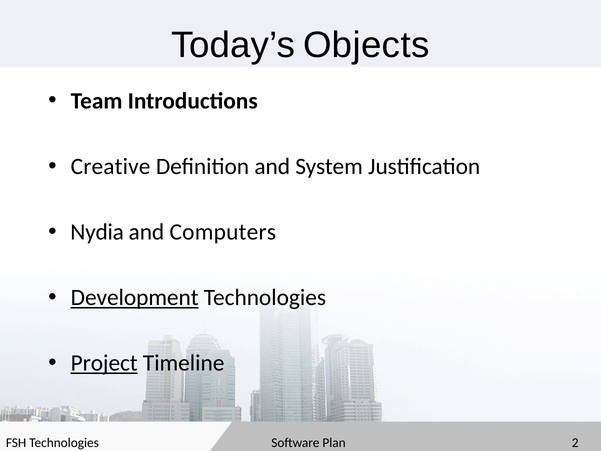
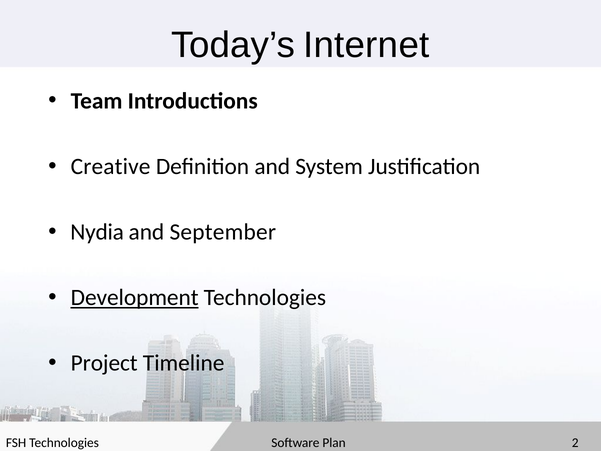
Objects: Objects -> Internet
Computers: Computers -> September
Project underline: present -> none
